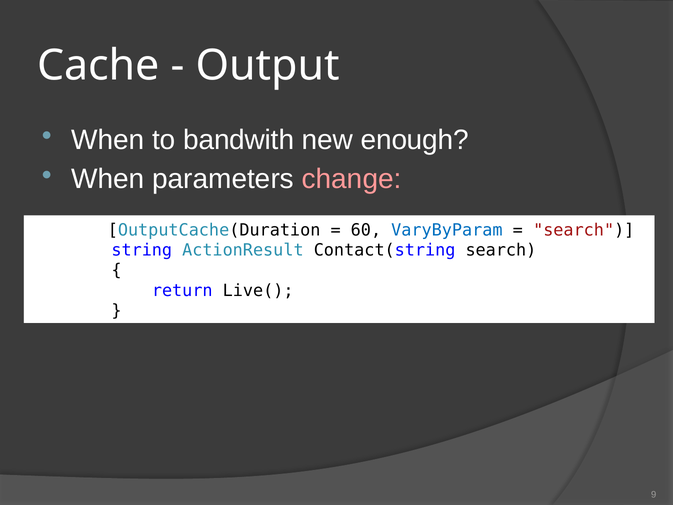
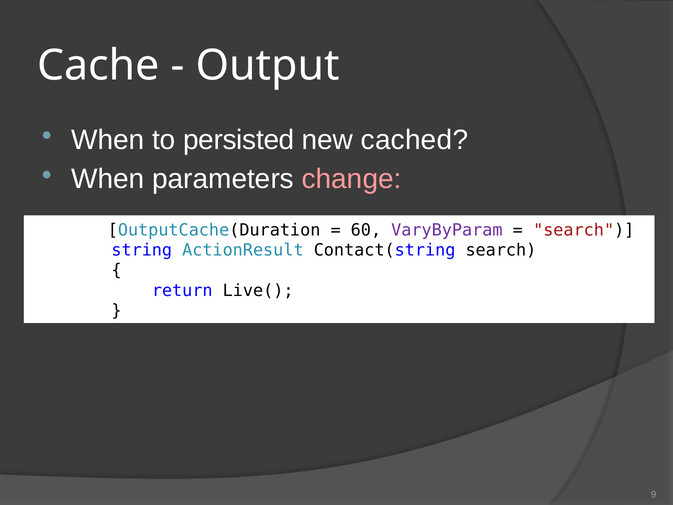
bandwith: bandwith -> persisted
enough: enough -> cached
VaryByParam colour: blue -> purple
